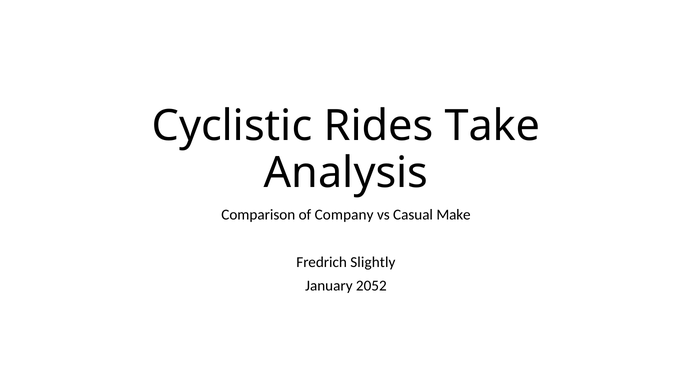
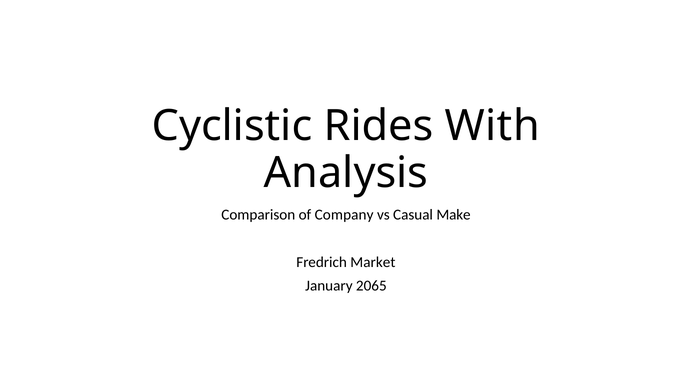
Take: Take -> With
Slightly: Slightly -> Market
2052: 2052 -> 2065
